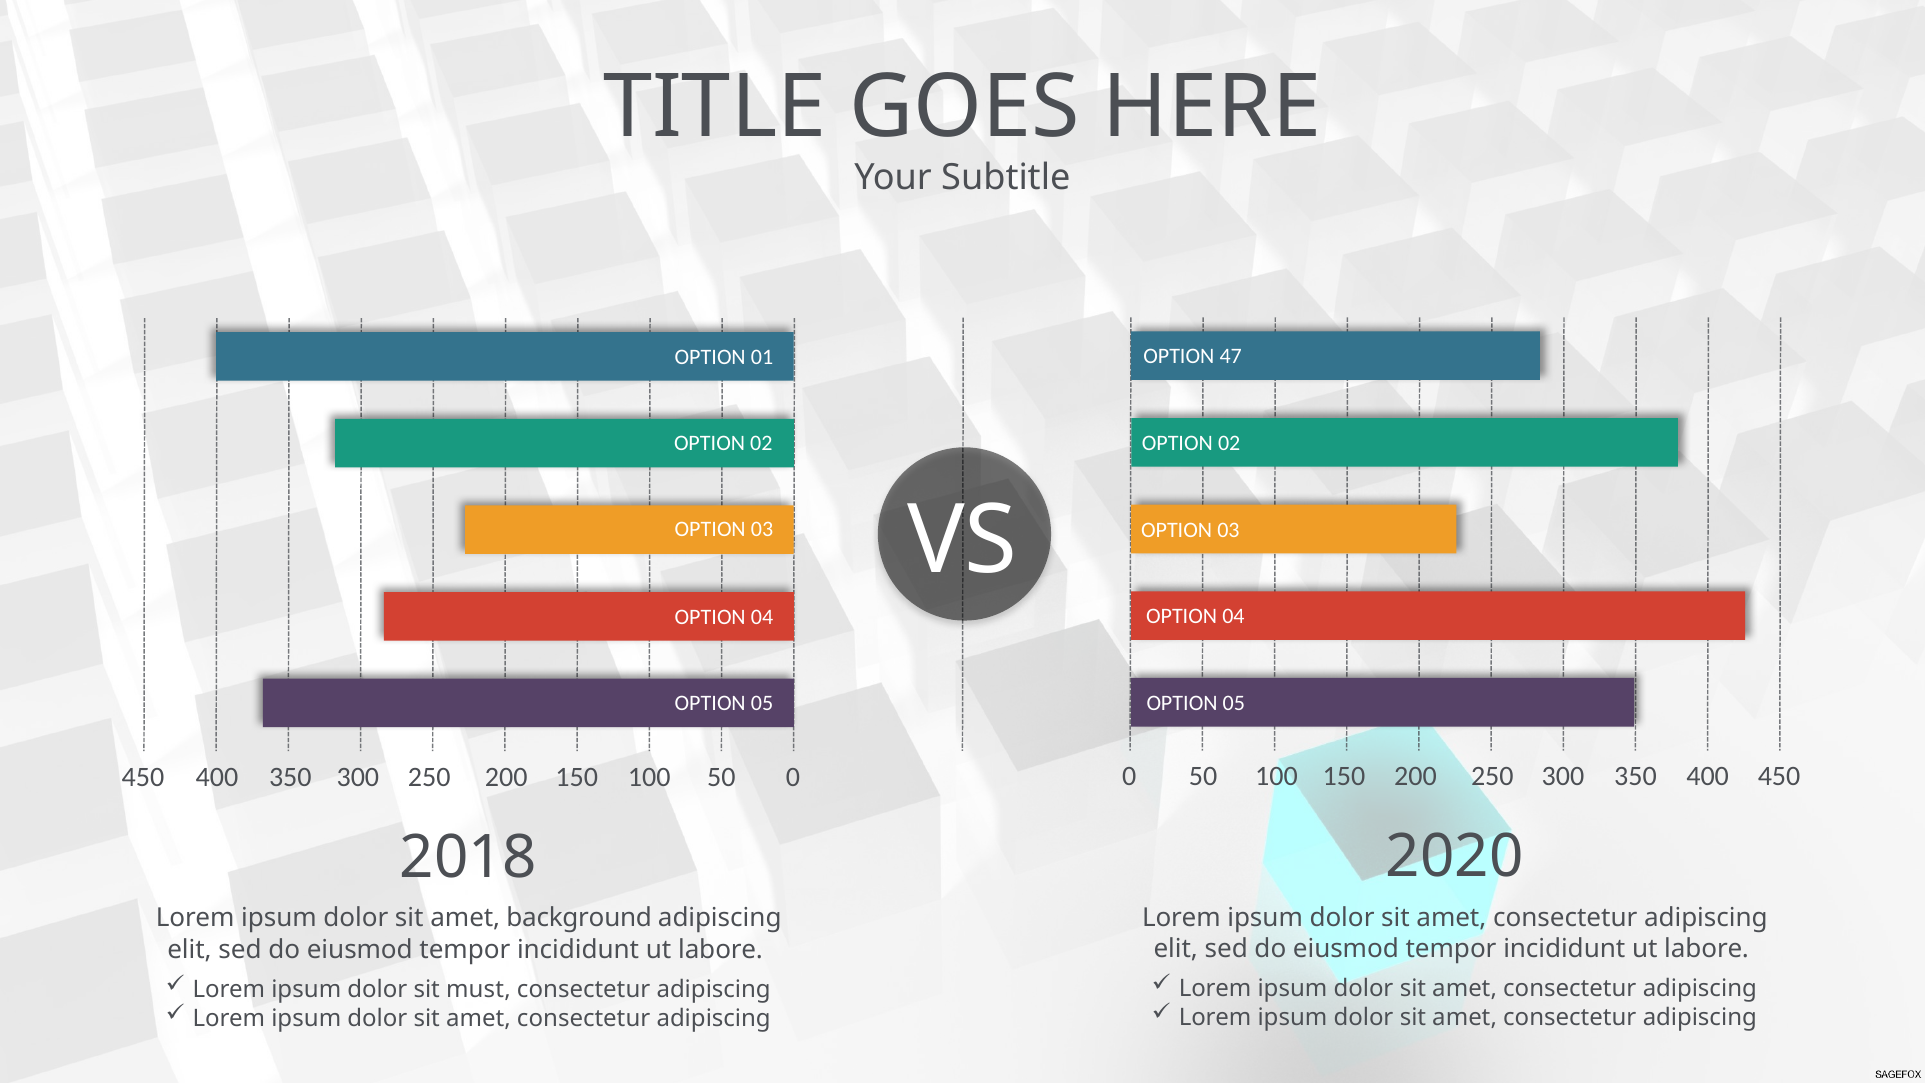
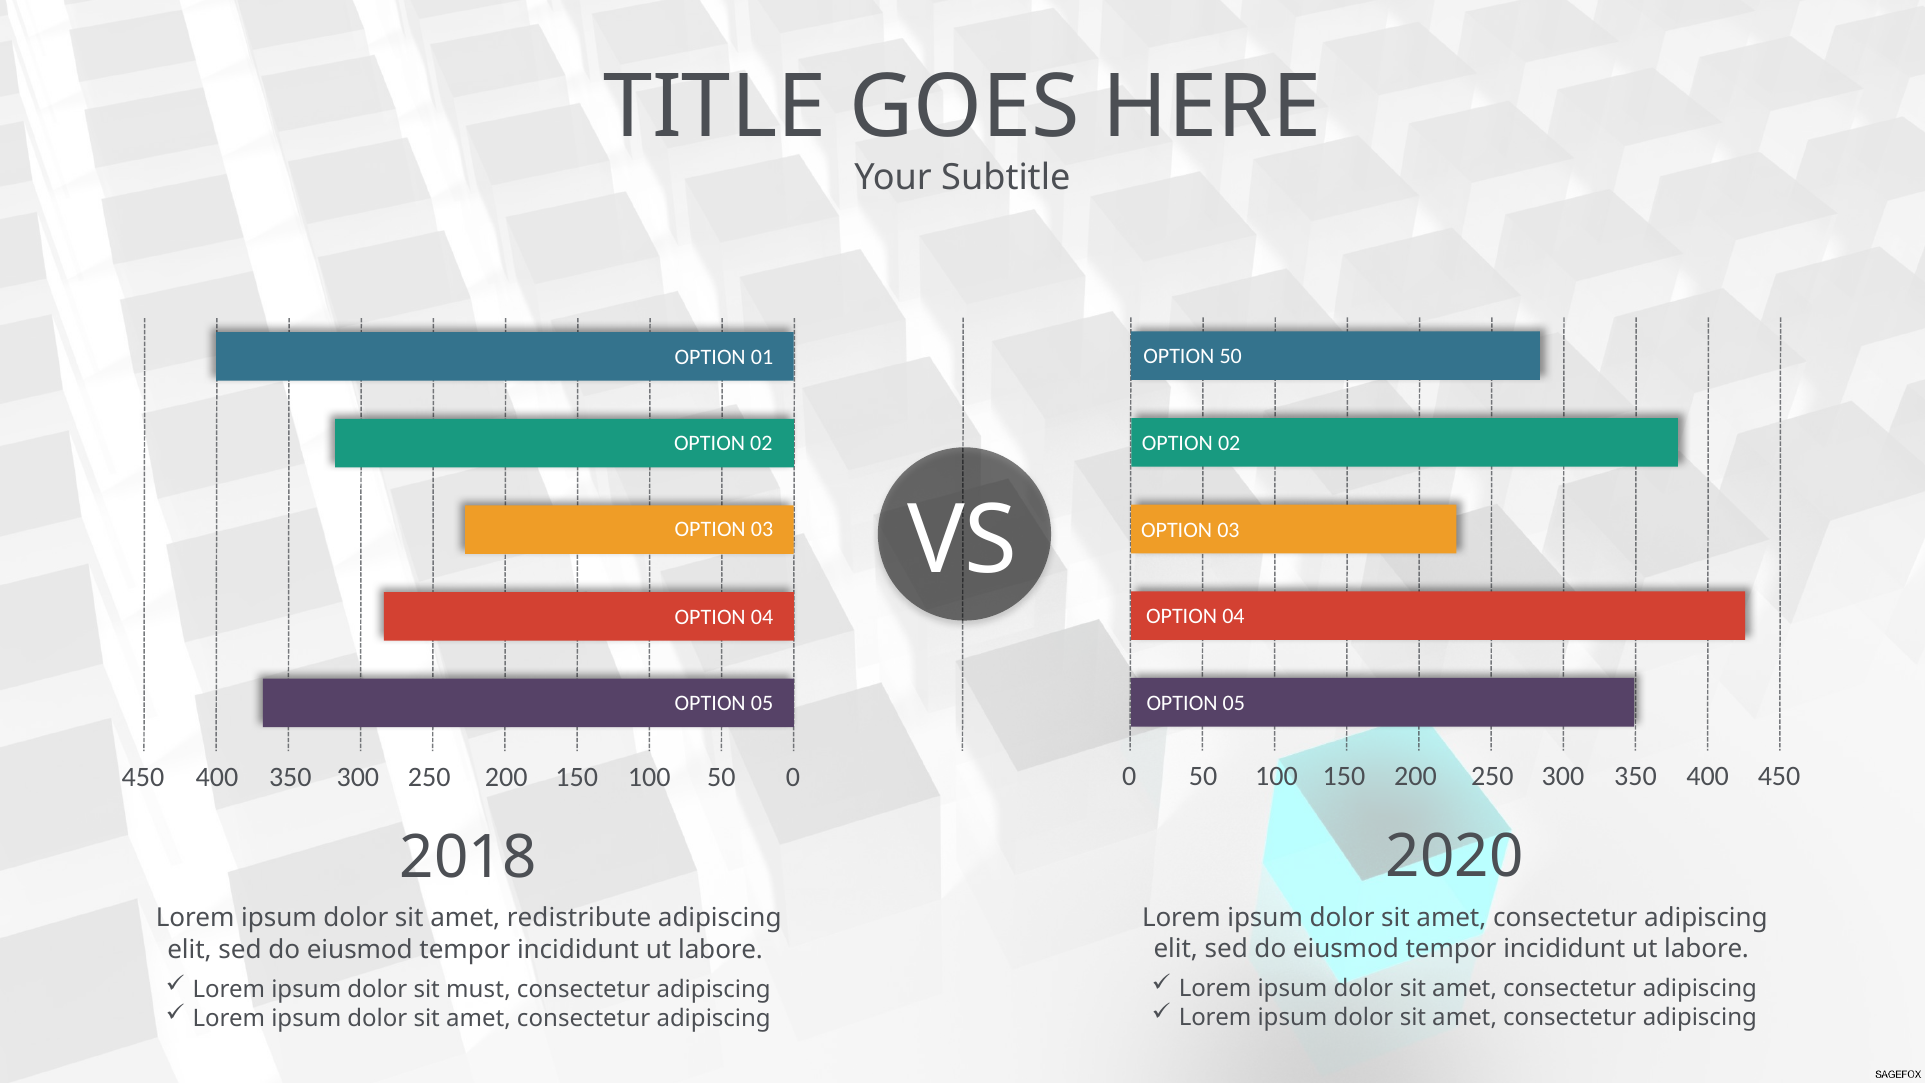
OPTION 47: 47 -> 50
background: background -> redistribute
